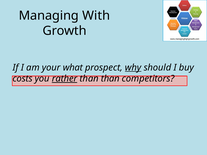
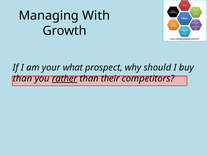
why underline: present -> none
costs at (23, 79): costs -> than
than than: than -> their
